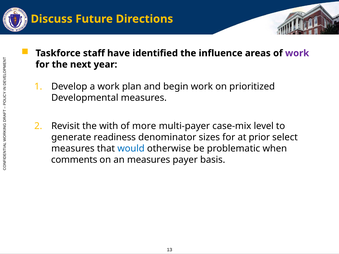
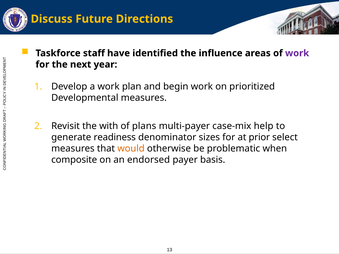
more: more -> plans
level: level -> help
would colour: blue -> orange
comments: comments -> composite
an measures: measures -> endorsed
